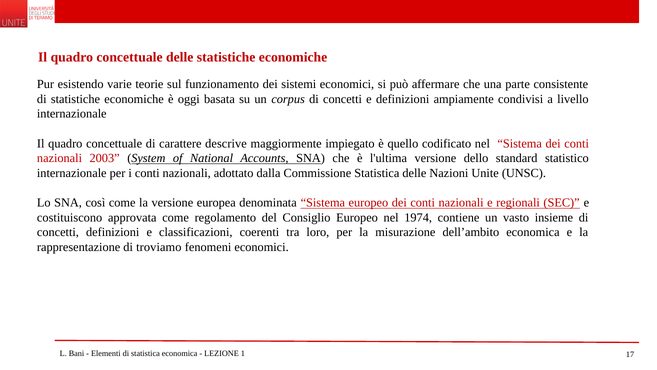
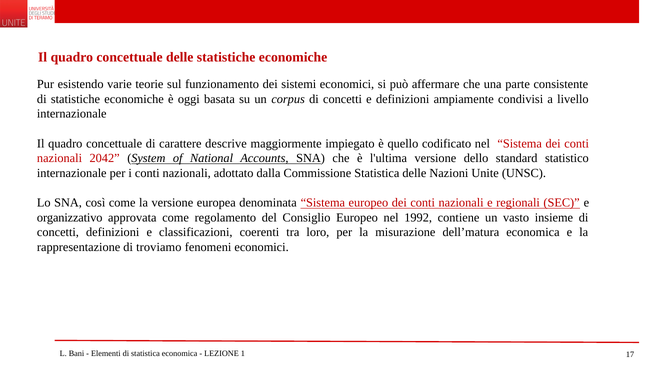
2003: 2003 -> 2042
costituiscono: costituiscono -> organizzativo
1974: 1974 -> 1992
dell’ambito: dell’ambito -> dell’matura
